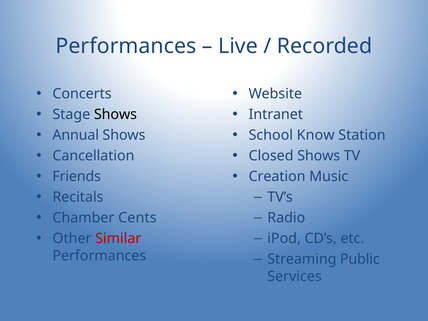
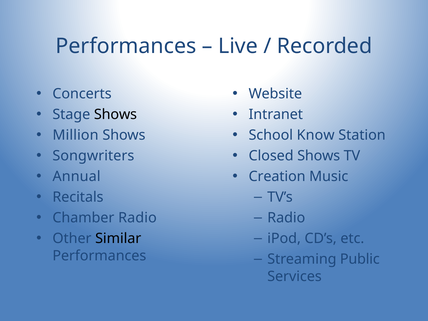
Annual: Annual -> Million
Cancellation: Cancellation -> Songwriters
Friends: Friends -> Annual
Chamber Cents: Cents -> Radio
Similar colour: red -> black
